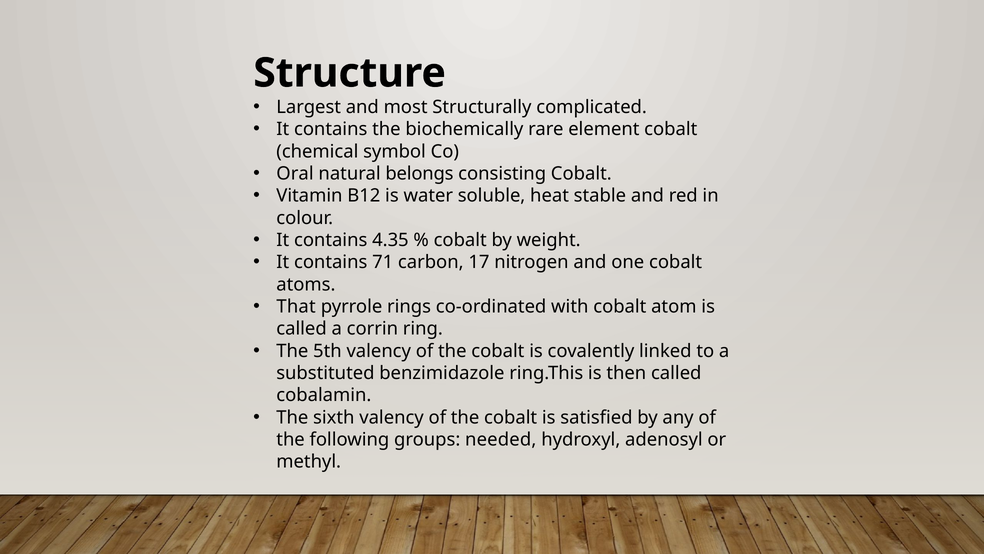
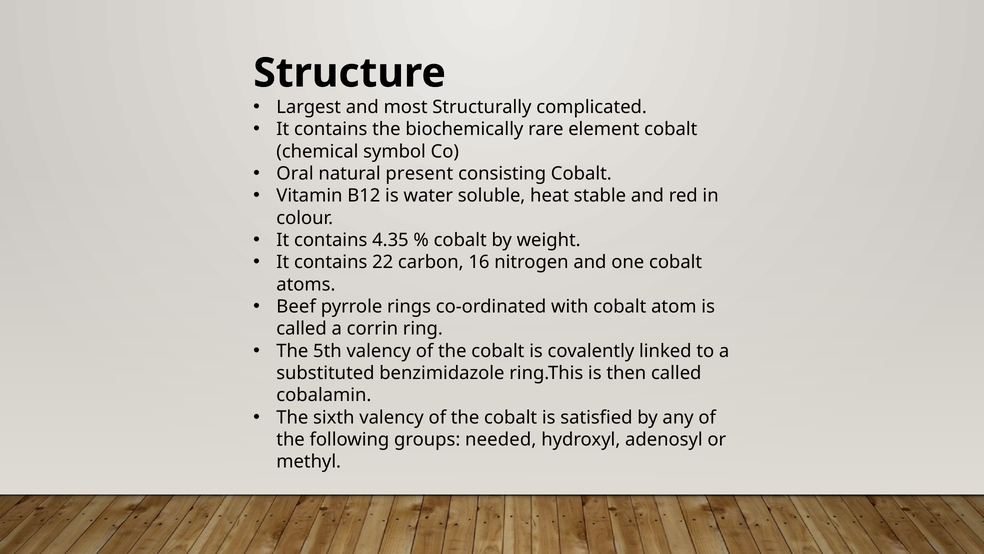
belongs: belongs -> present
71: 71 -> 22
17: 17 -> 16
That: That -> Beef
